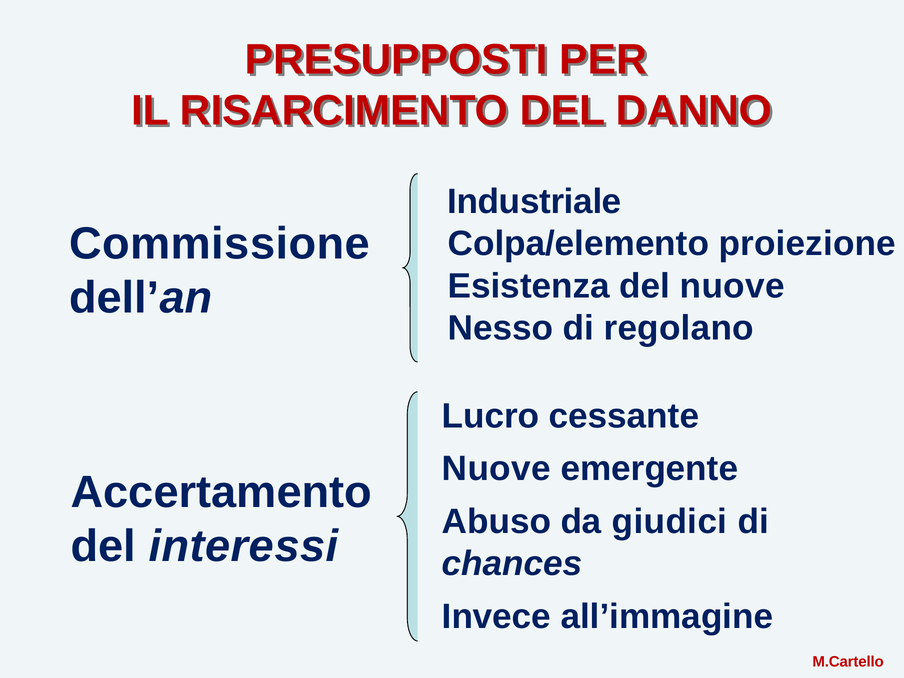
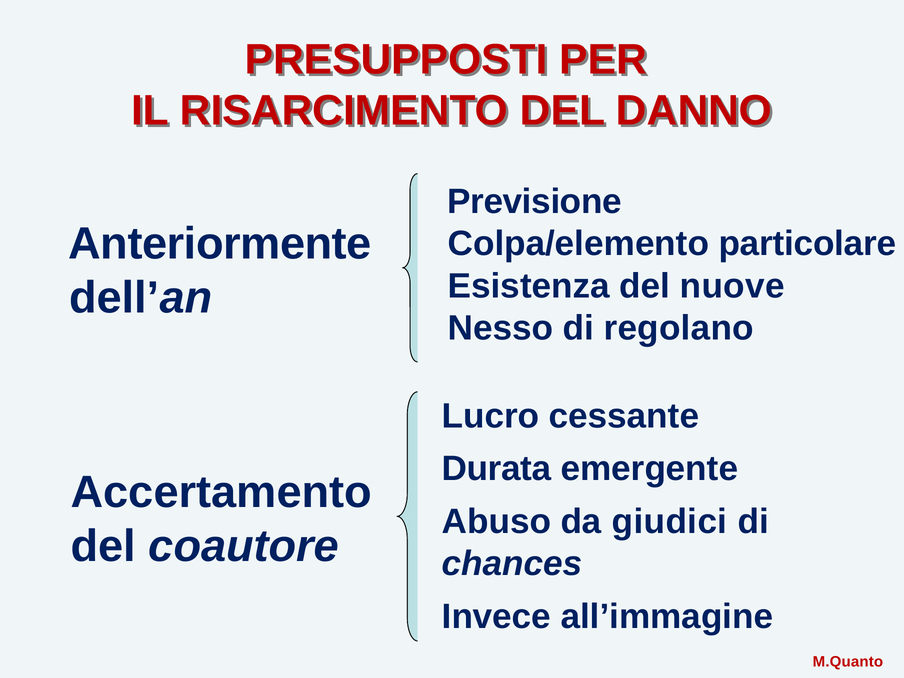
Industriale: Industriale -> Previsione
Commissione: Commissione -> Anteriormente
proiezione: proiezione -> particolare
Nuove at (496, 469): Nuove -> Durata
interessi: interessi -> coautore
M.Cartello: M.Cartello -> M.Quanto
